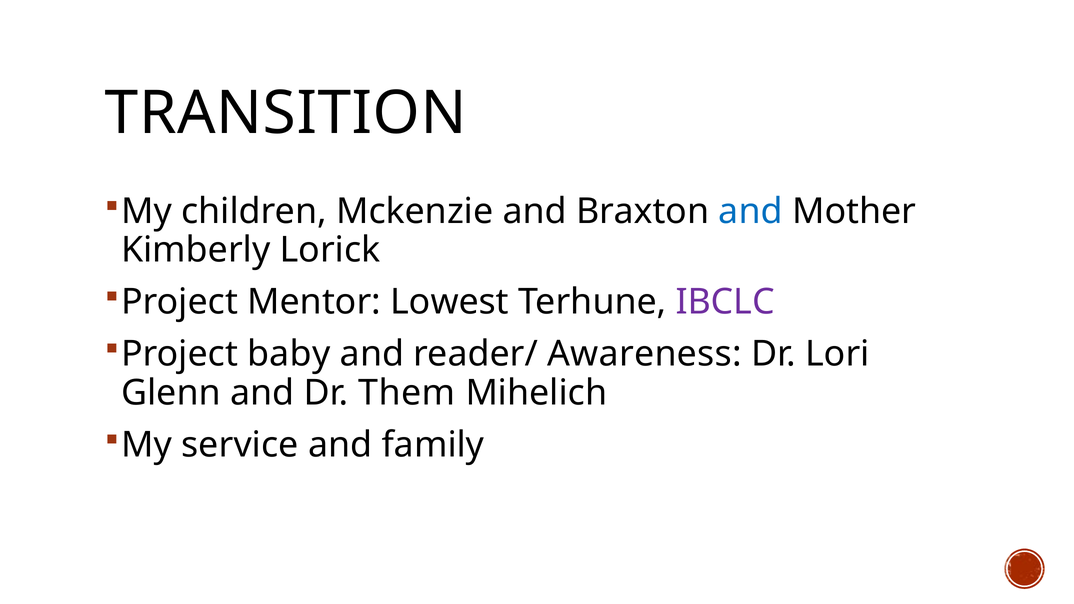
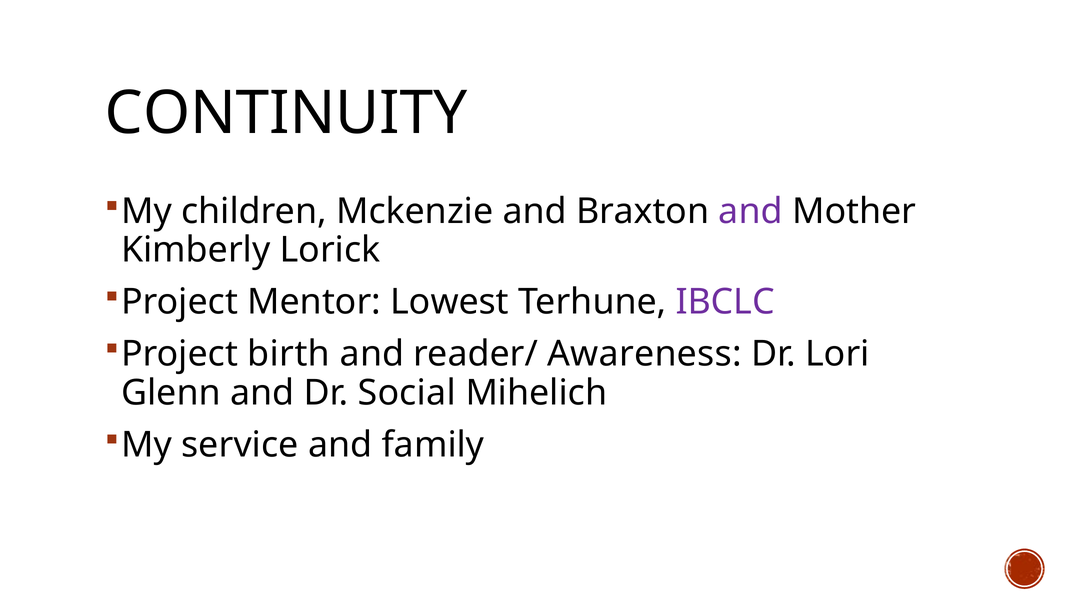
TRANSITION: TRANSITION -> CONTINUITY
and at (751, 211) colour: blue -> purple
baby: baby -> birth
Them: Them -> Social
